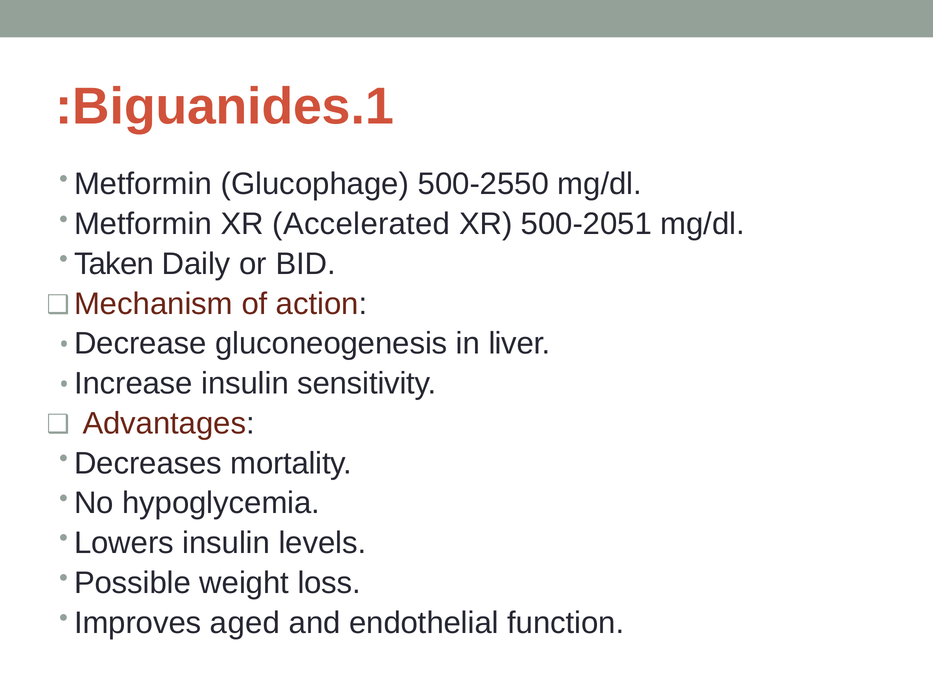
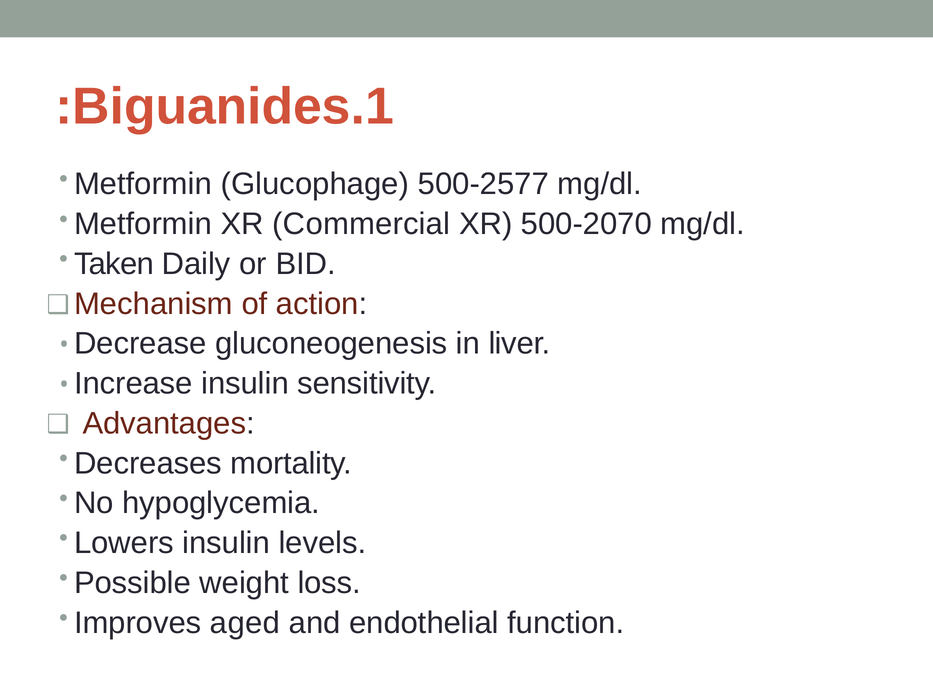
500-2550: 500-2550 -> 500-2577
Accelerated: Accelerated -> Commercial
500-2051: 500-2051 -> 500-2070
